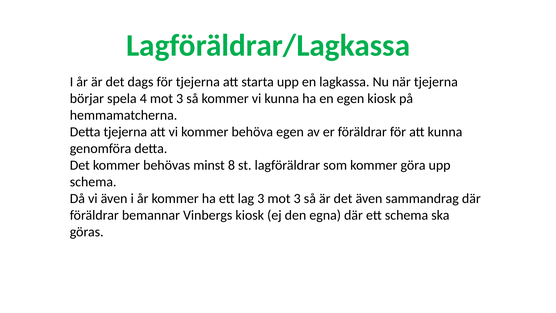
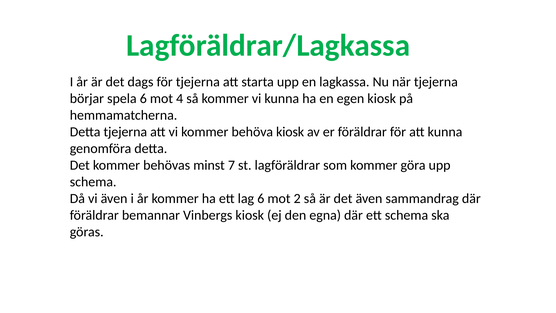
spela 4: 4 -> 6
3 at (180, 98): 3 -> 4
behöva egen: egen -> kiosk
8: 8 -> 7
lag 3: 3 -> 6
3 at (297, 199): 3 -> 2
